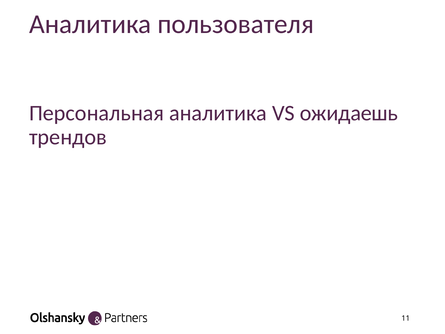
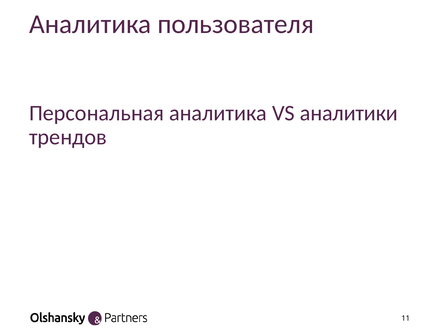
ожидаешь: ожидаешь -> аналитики
